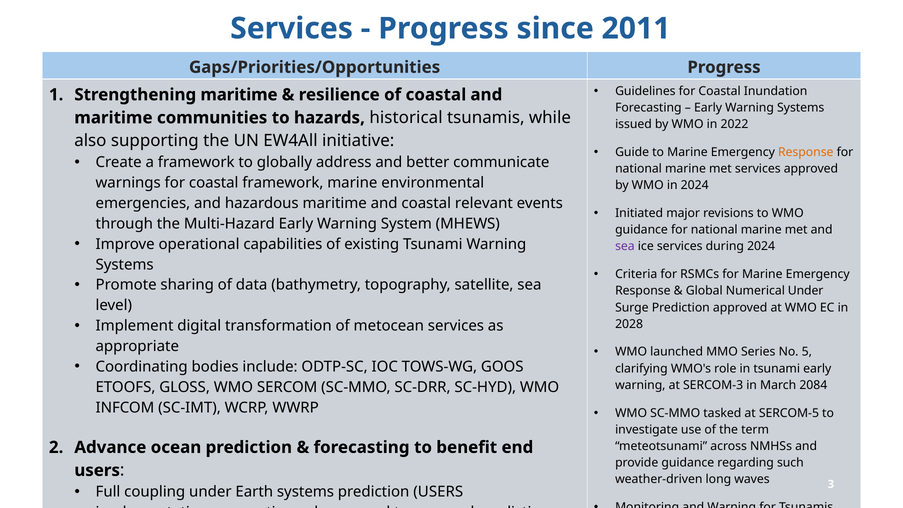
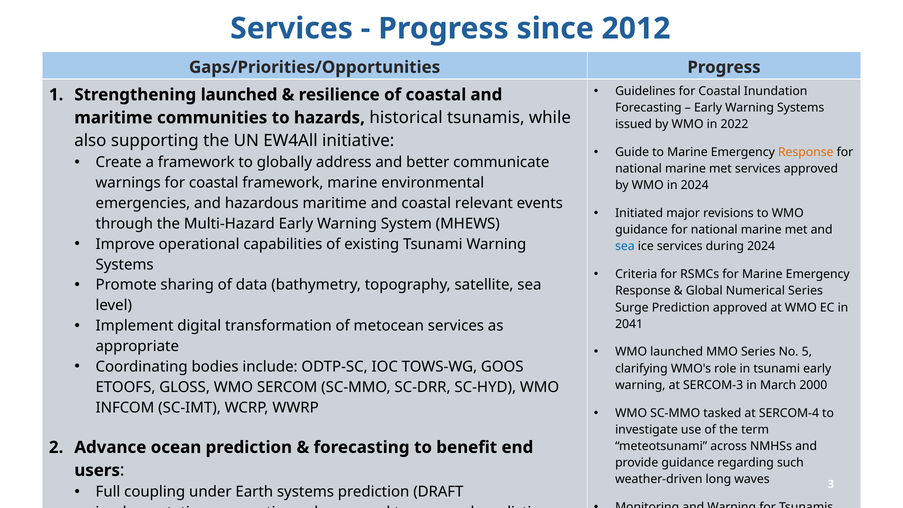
2011: 2011 -> 2012
Strengthening maritime: maritime -> launched
sea at (625, 246) colour: purple -> blue
Numerical Under: Under -> Series
2028: 2028 -> 2041
2084: 2084 -> 2000
SERCOM-5: SERCOM-5 -> SERCOM-4
prediction USERS: USERS -> DRAFT
